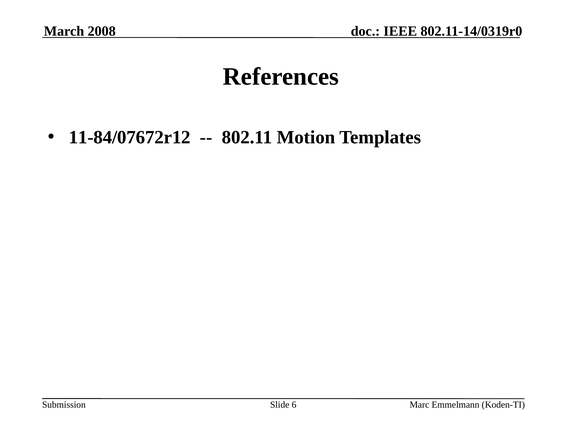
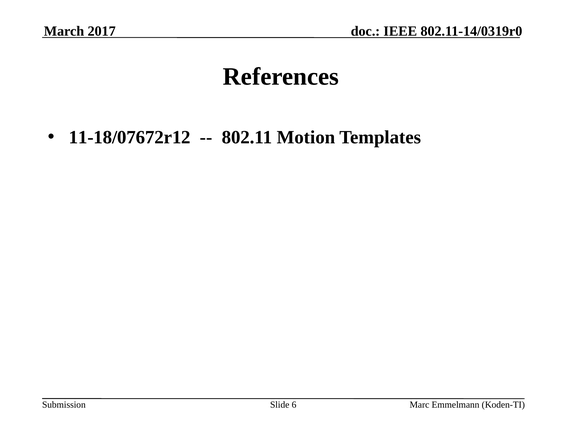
2008: 2008 -> 2017
11-84/07672r12: 11-84/07672r12 -> 11-18/07672r12
